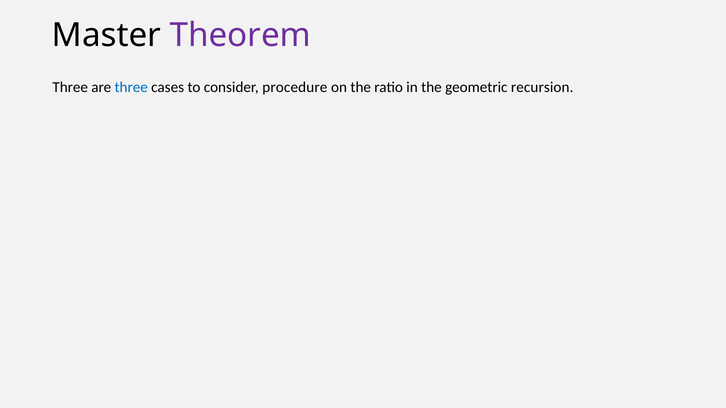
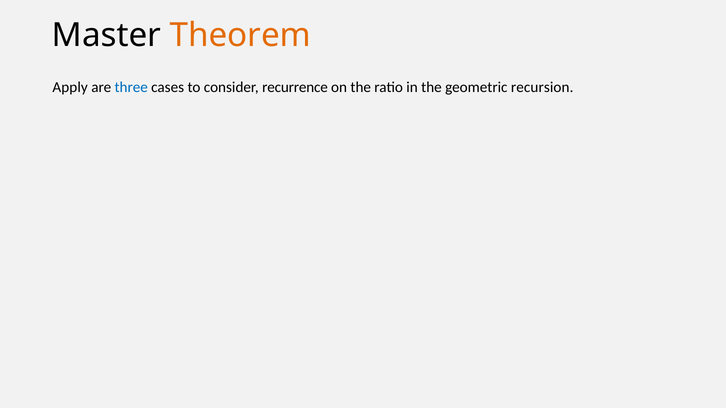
Theorem colour: purple -> orange
Three at (70, 87): Three -> Apply
procedure: procedure -> recurrence
